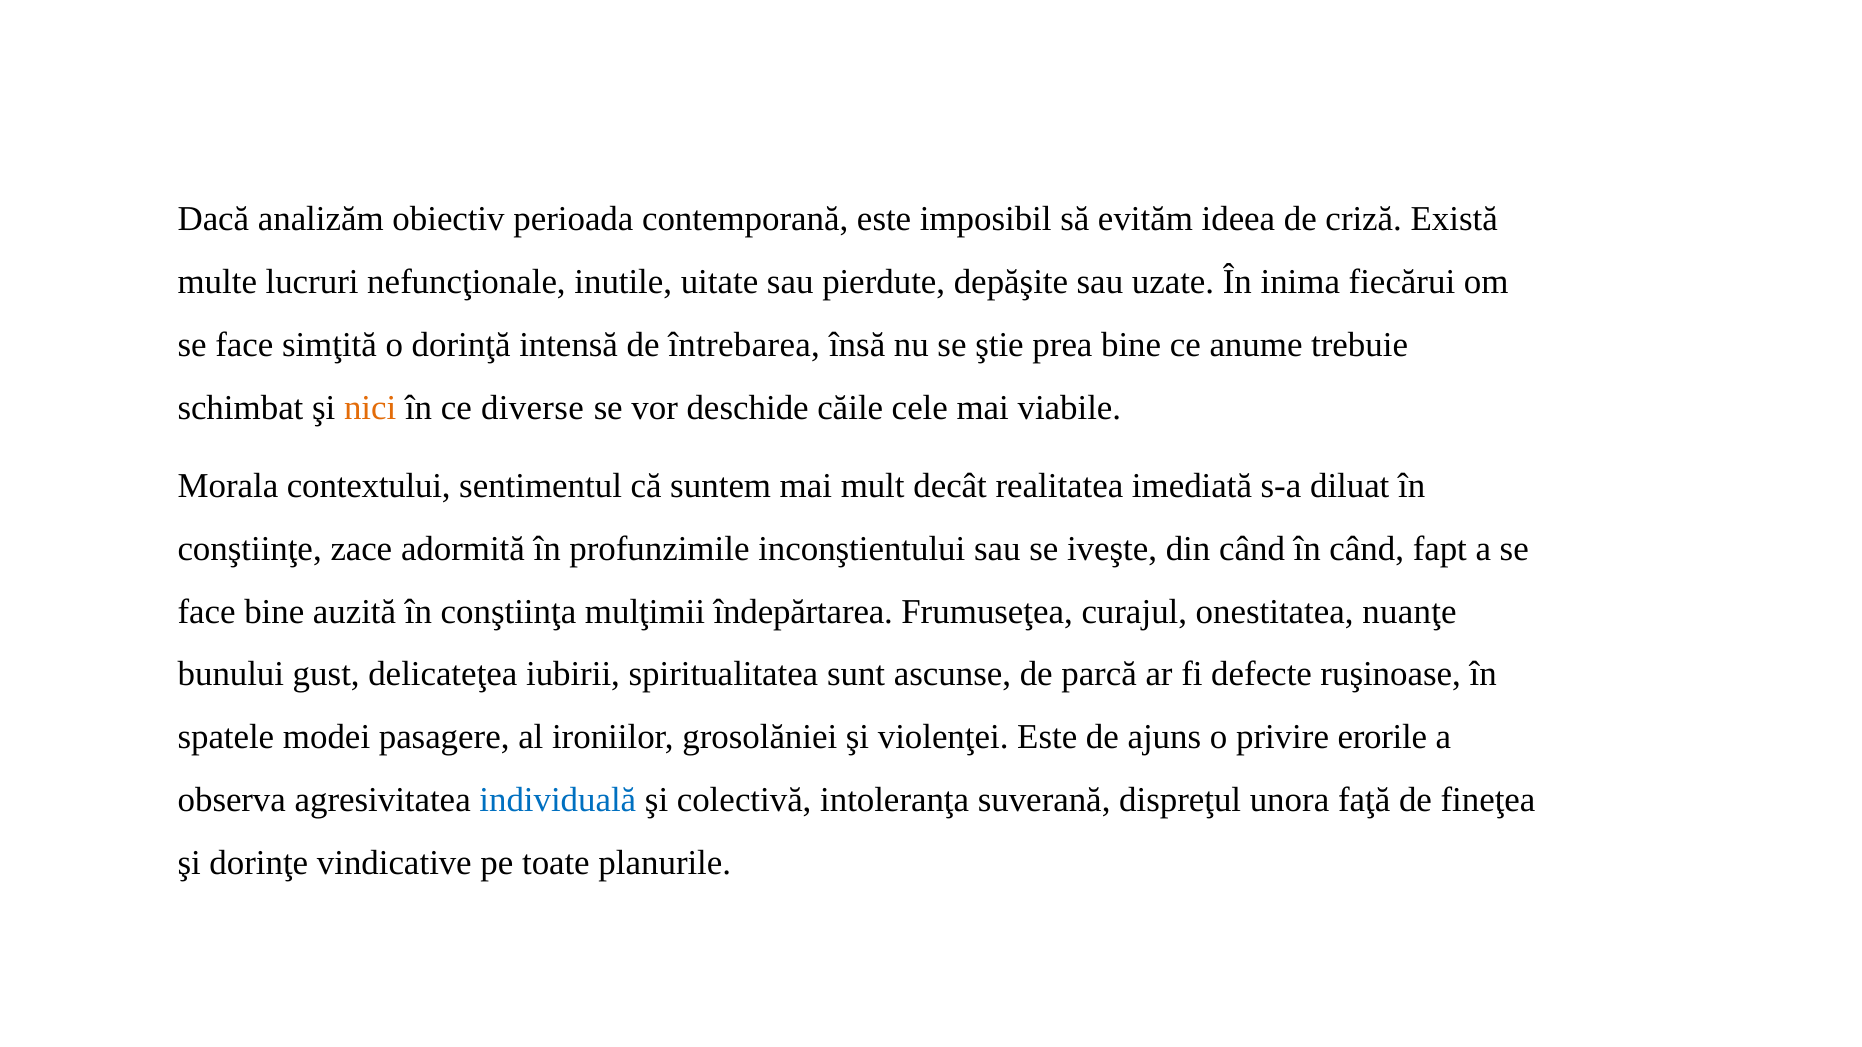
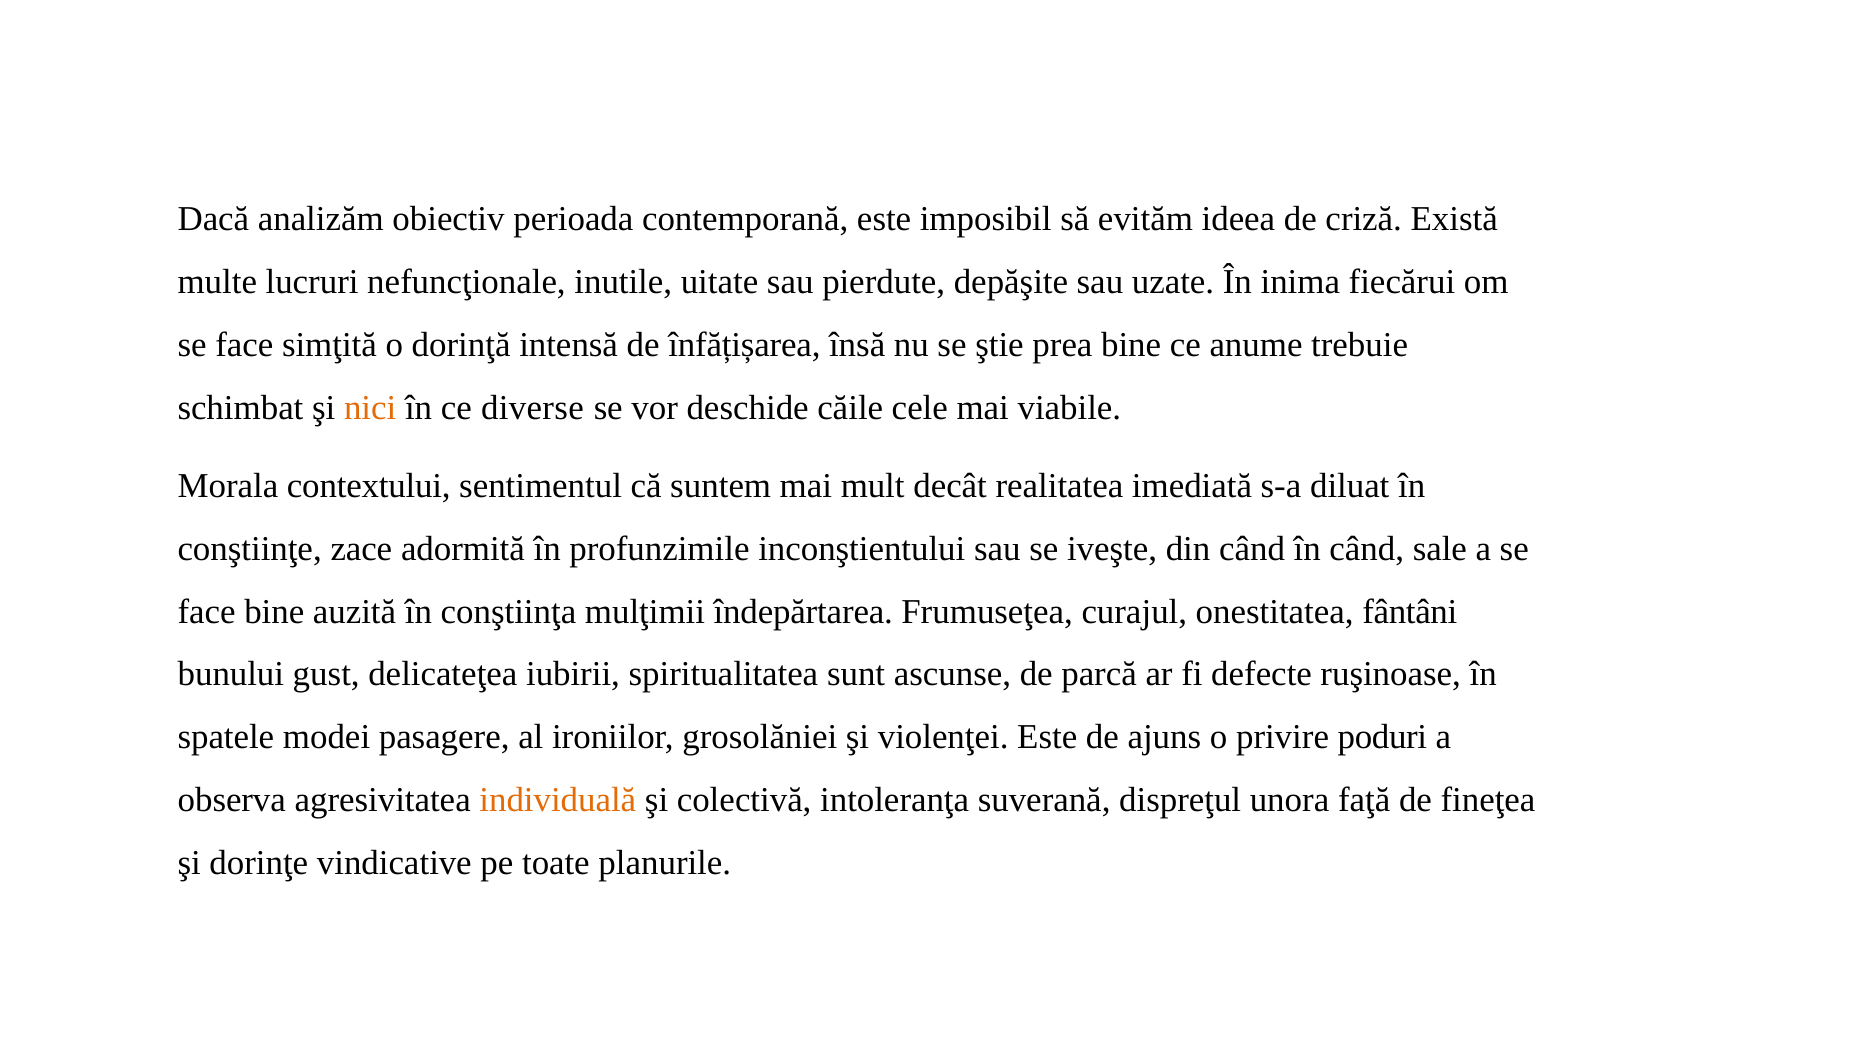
întrebarea: întrebarea -> înfățișarea
fapt: fapt -> sale
nuanţe: nuanţe -> fântâni
erorile: erorile -> poduri
individuală colour: blue -> orange
